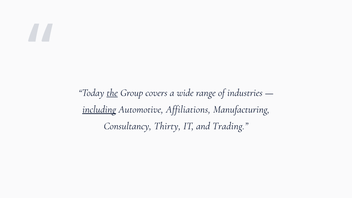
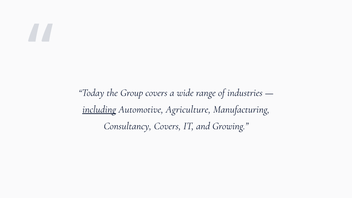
the underline: present -> none
Affiliations: Affiliations -> Agriculture
Consultancy Thirty: Thirty -> Covers
Trading: Trading -> Growing
